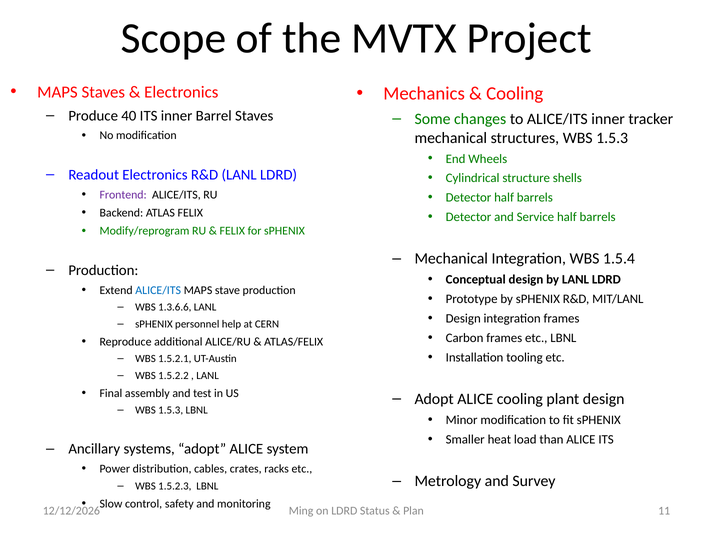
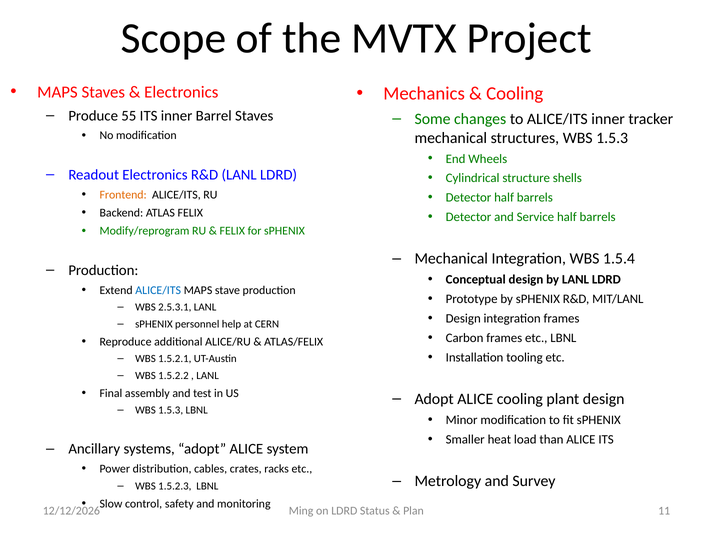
40: 40 -> 55
Frontend colour: purple -> orange
1.3.6.6: 1.3.6.6 -> 2.5.3.1
